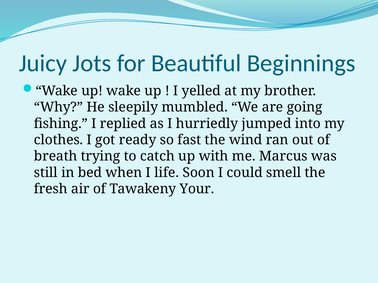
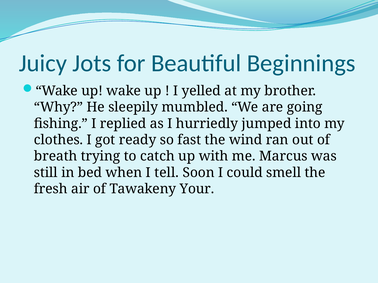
life: life -> tell
